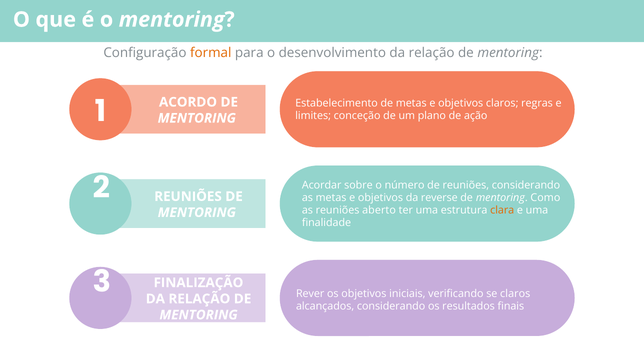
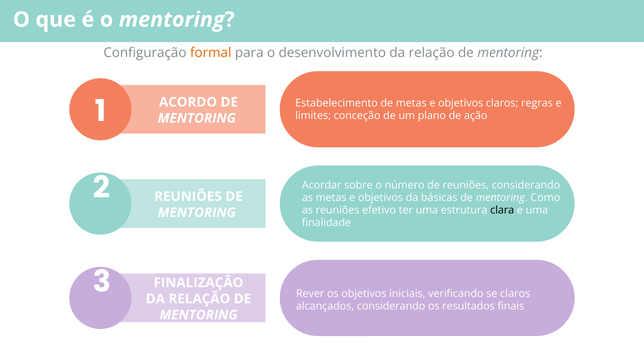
reverse: reverse -> básicas
aberto: aberto -> efetivo
clara colour: orange -> black
